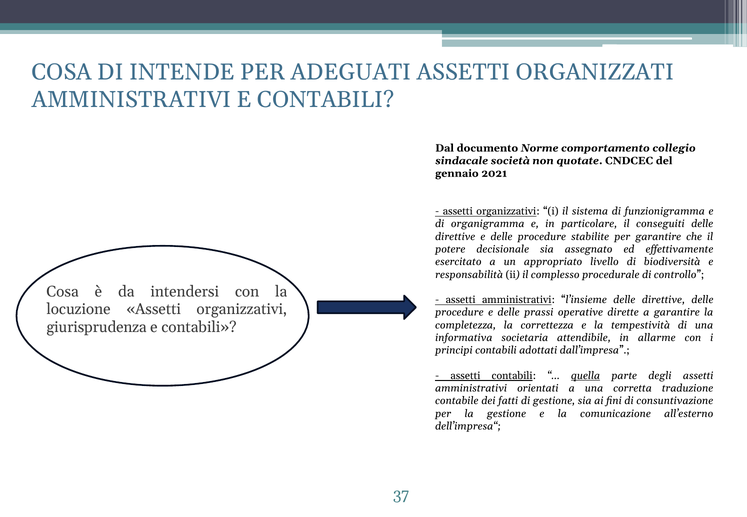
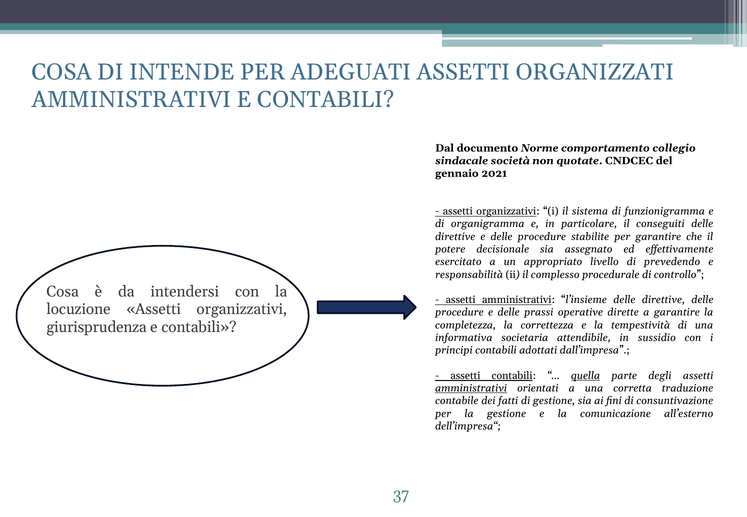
biodiversità: biodiversità -> prevedendo
allarme: allarme -> sussidio
amministrativi at (471, 388) underline: none -> present
